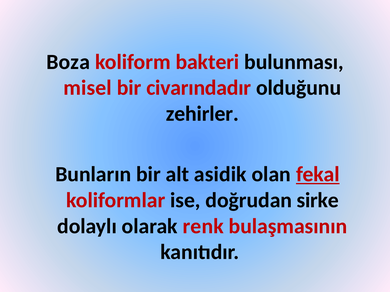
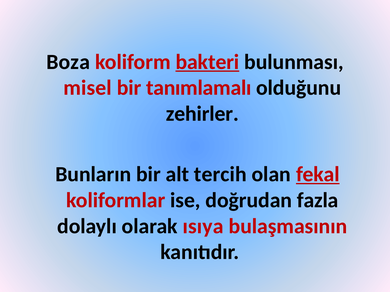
bakteri underline: none -> present
civarındadır: civarındadır -> tanımlamalı
asidik: asidik -> tercih
sirke: sirke -> fazla
renk: renk -> ısıya
